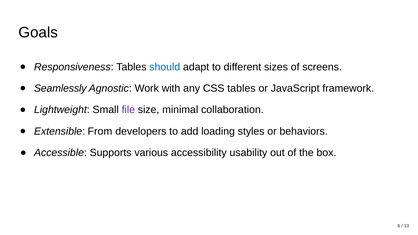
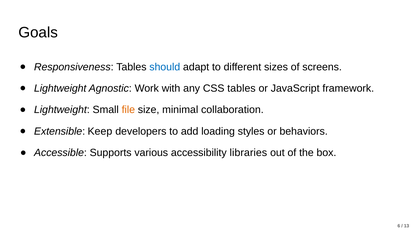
Seamlessly at (60, 88): Seamlessly -> Lightweight
file colour: purple -> orange
From: From -> Keep
usability: usability -> libraries
